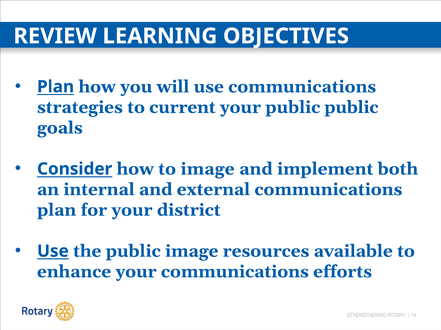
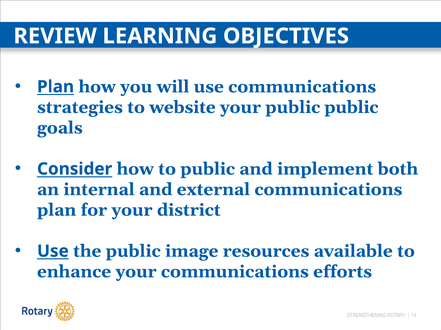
current: current -> website
to image: image -> public
